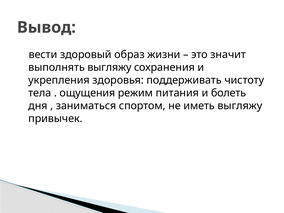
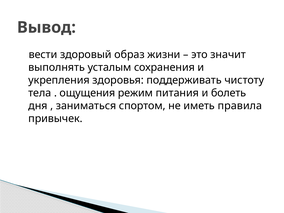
выполнять выгляжу: выгляжу -> усталым
иметь выгляжу: выгляжу -> правила
